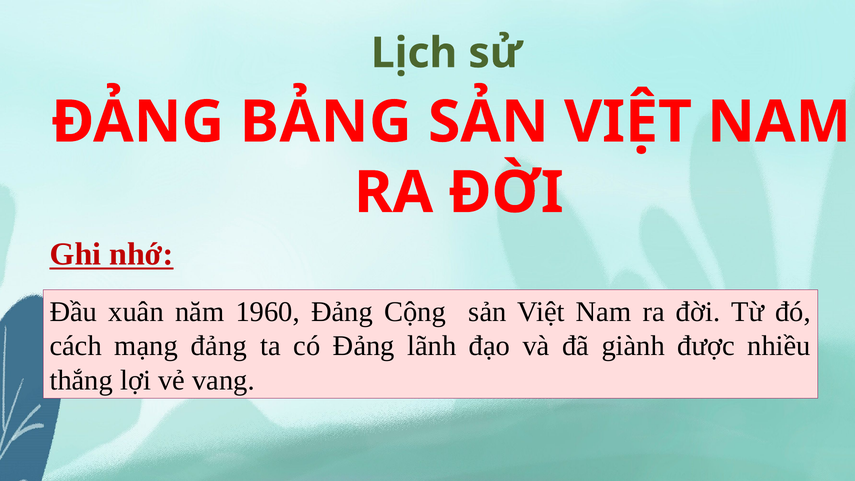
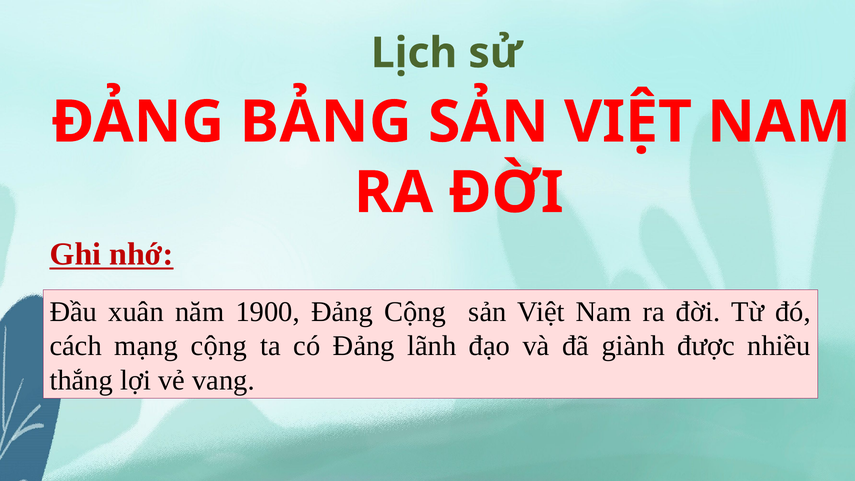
1960: 1960 -> 1900
mạng đảng: đảng -> cộng
